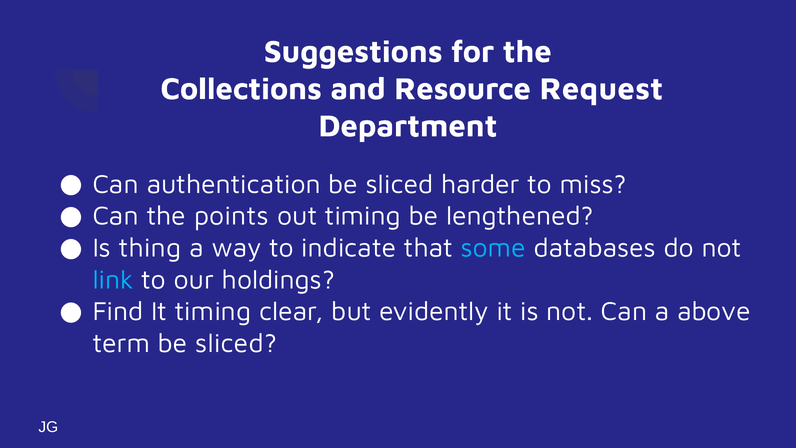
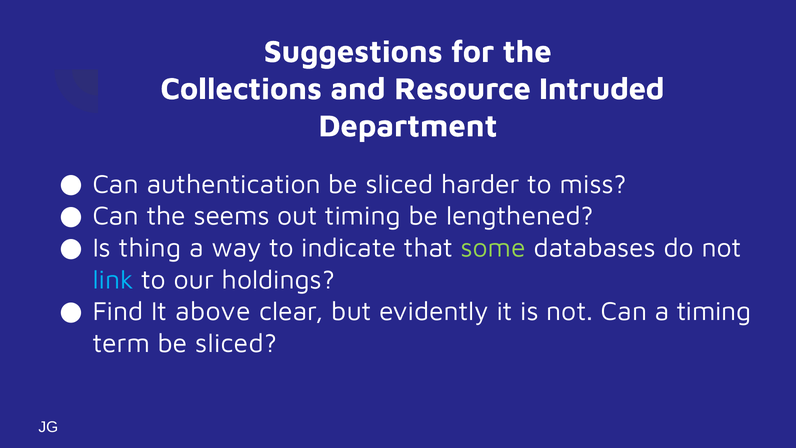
Request: Request -> Intruded
points: points -> seems
some colour: light blue -> light green
It timing: timing -> above
a above: above -> timing
